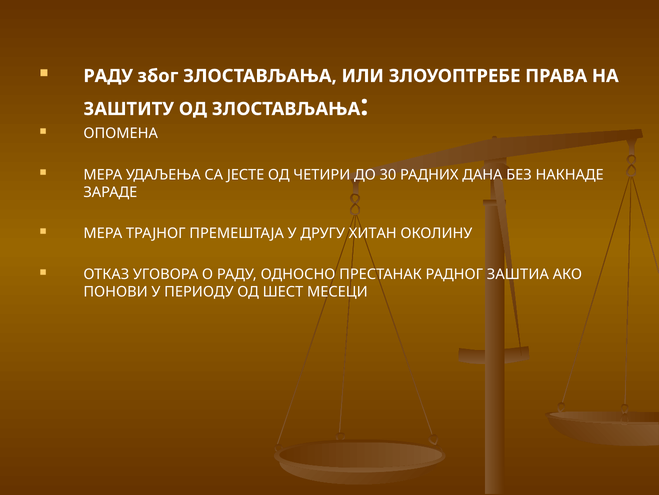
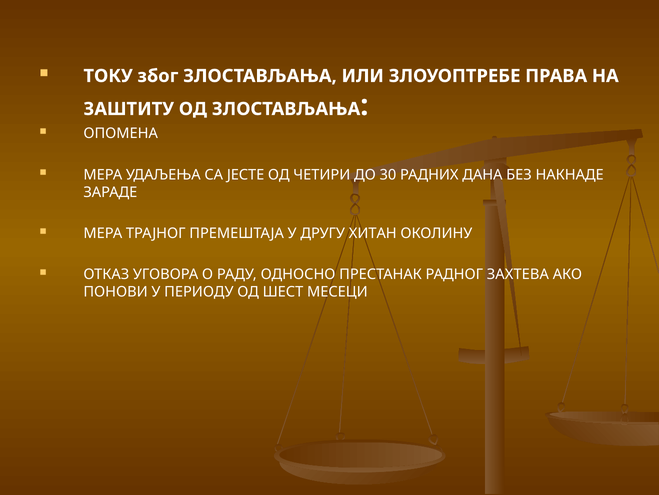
РАДУ at (108, 76): РАДУ -> ТОКУ
ЗАШТИА: ЗАШТИА -> ЗАХТЕВА
